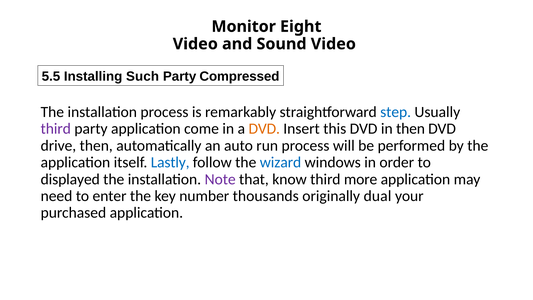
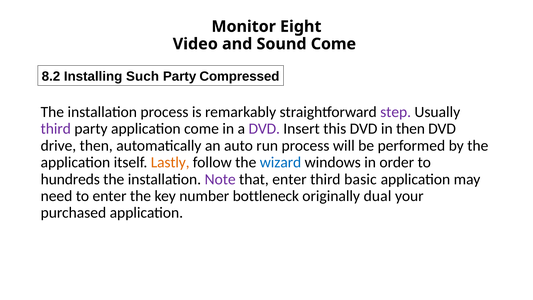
Sound Video: Video -> Come
5.5: 5.5 -> 8.2
step colour: blue -> purple
DVD at (264, 129) colour: orange -> purple
Lastly colour: blue -> orange
displayed: displayed -> hundreds
that know: know -> enter
more: more -> basic
thousands: thousands -> bottleneck
